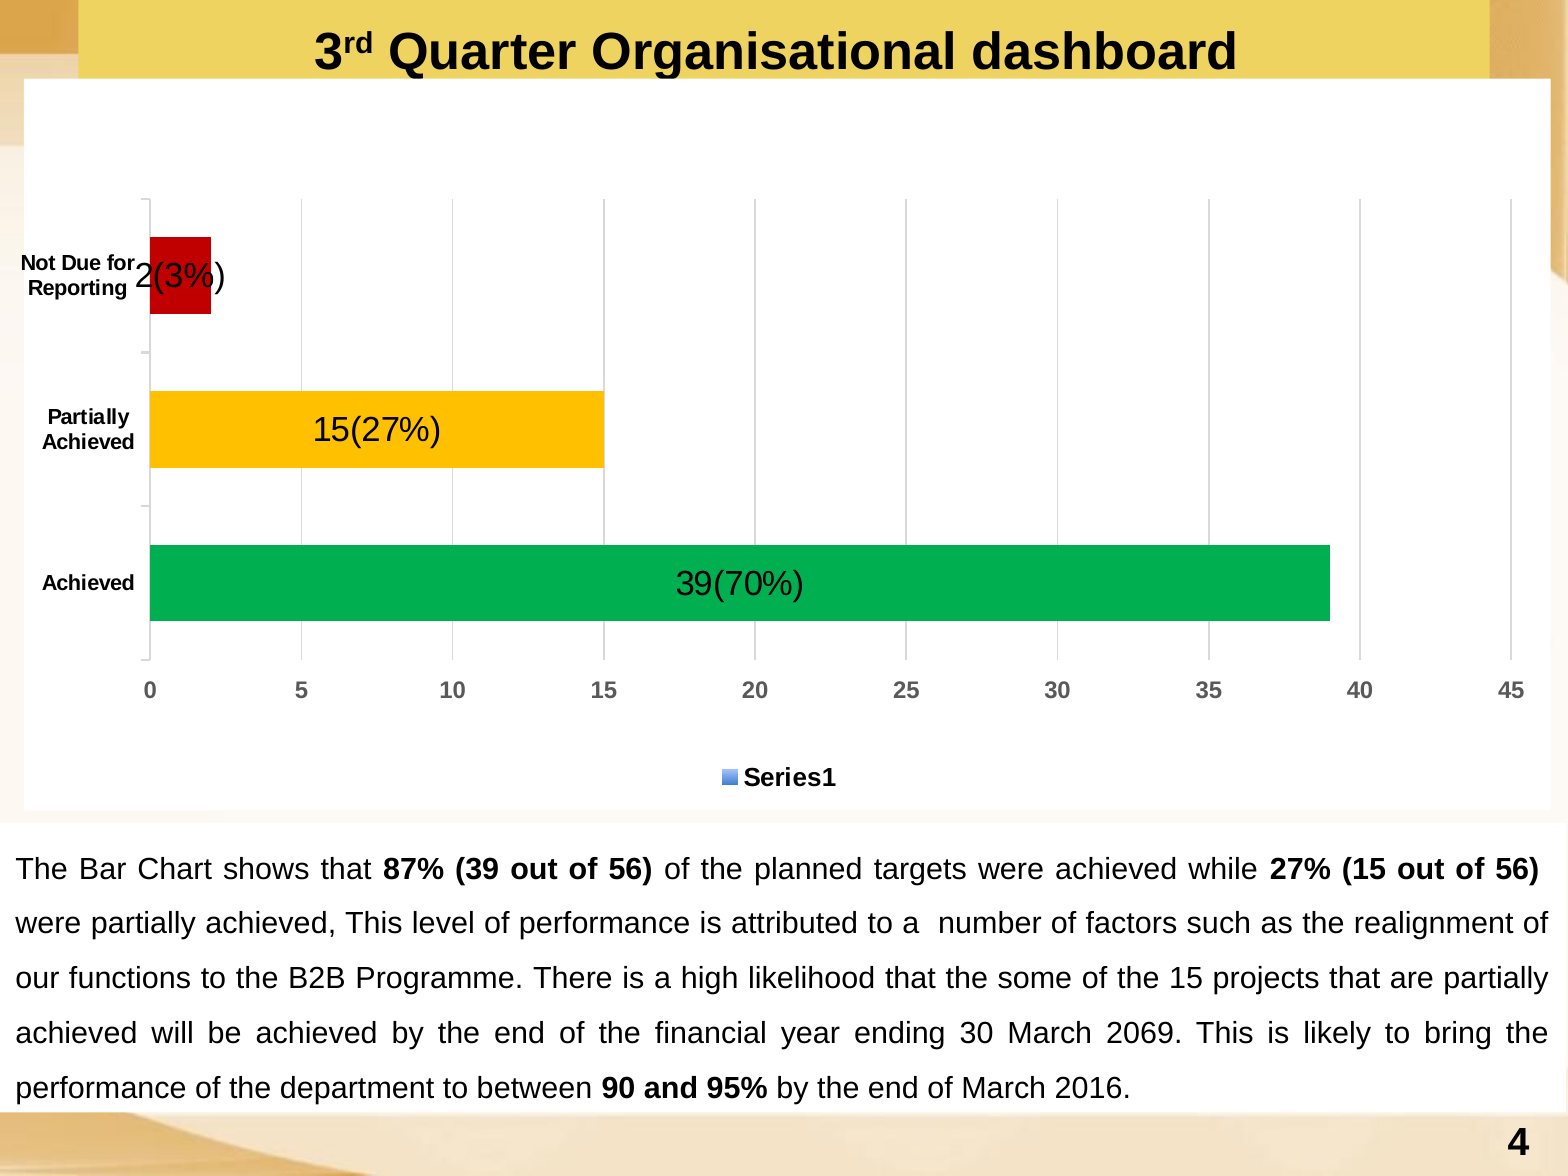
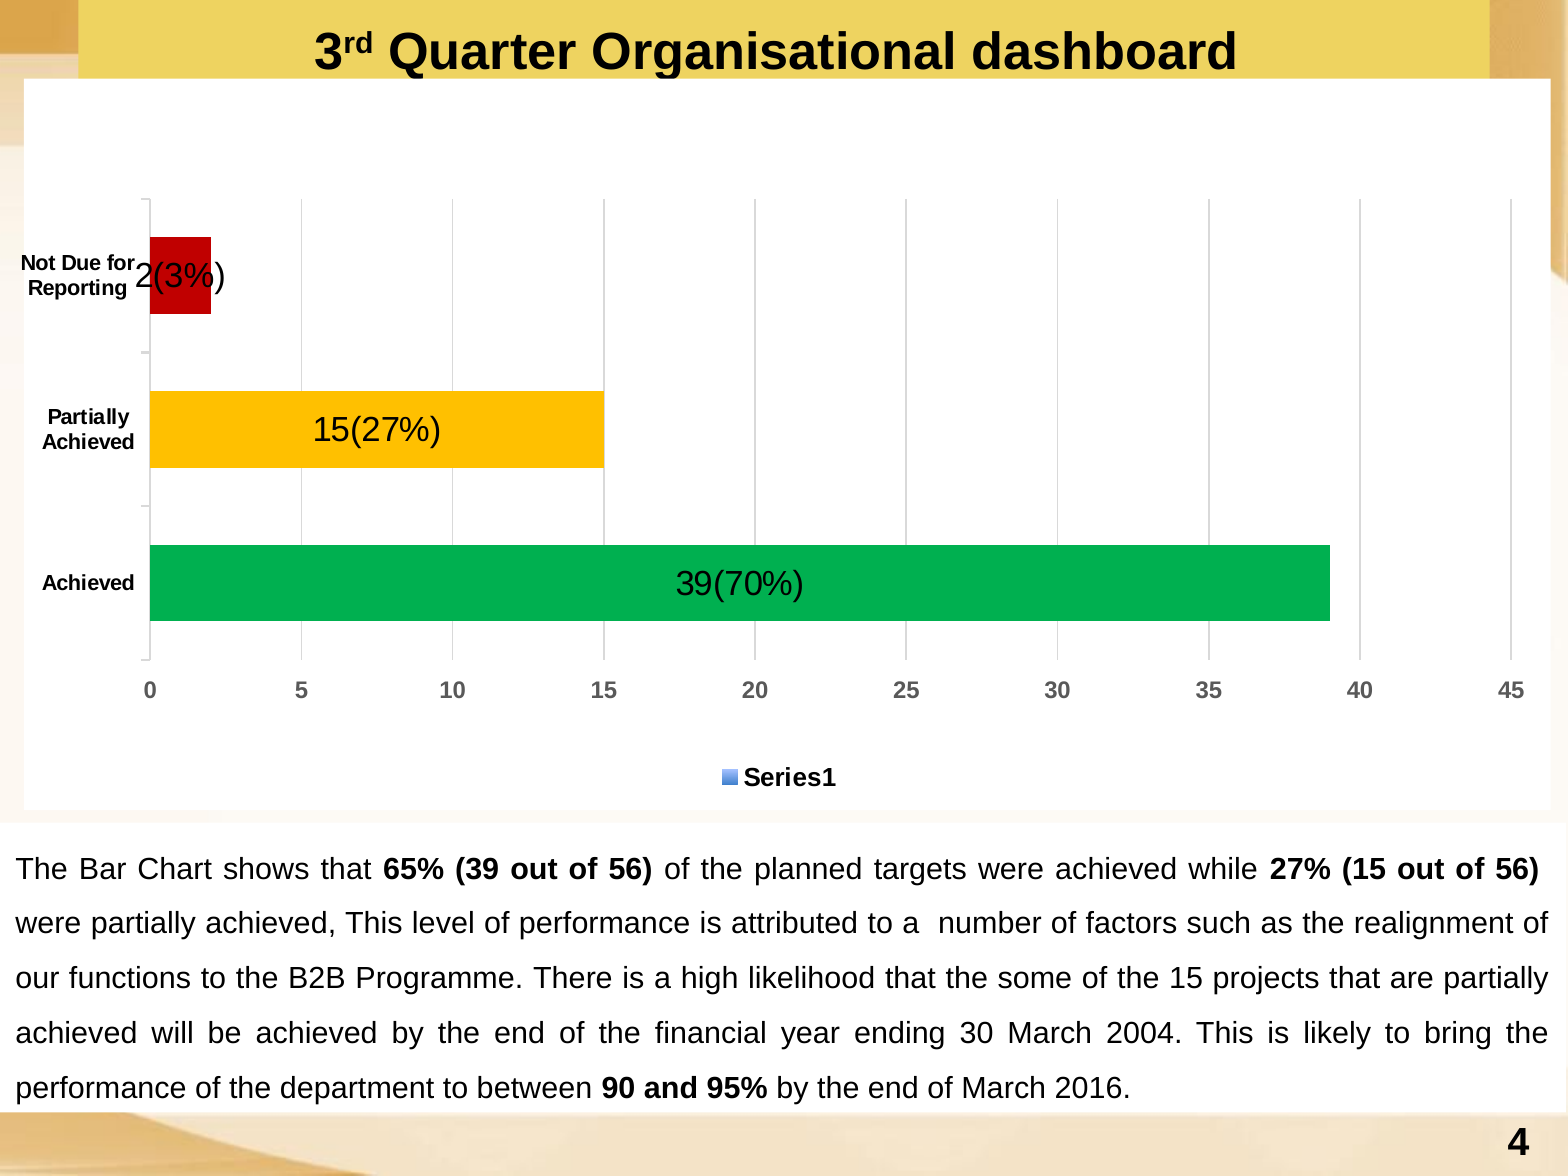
87%: 87% -> 65%
2069: 2069 -> 2004
